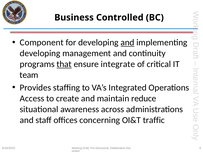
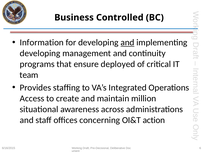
Component: Component -> Information
that underline: present -> none
integrate: integrate -> deployed
reduce: reduce -> million
traffic: traffic -> action
